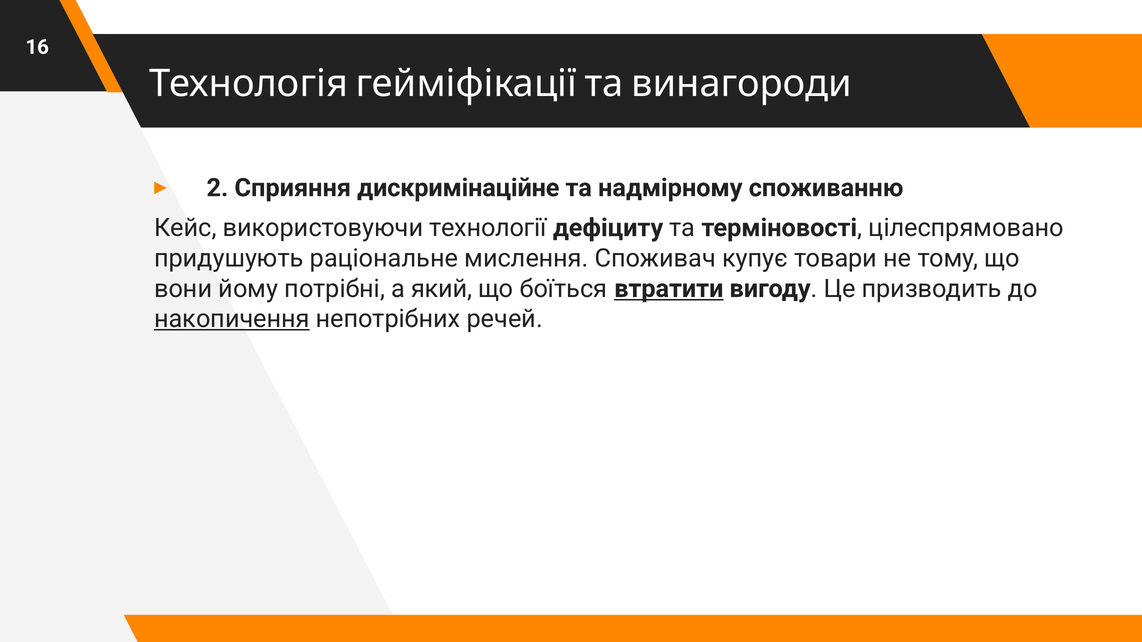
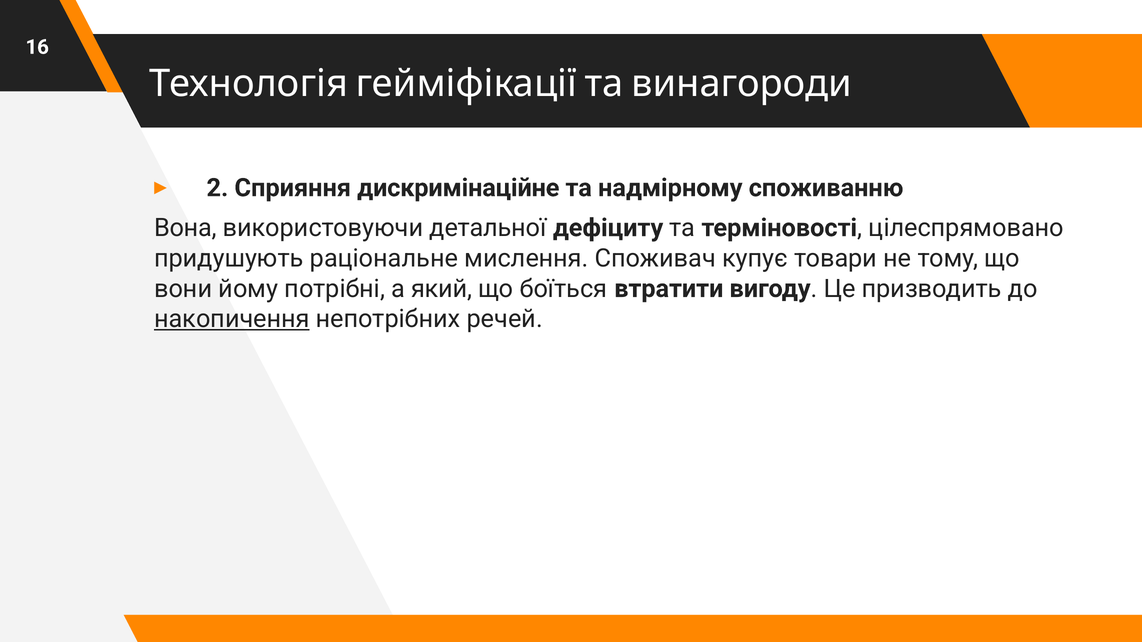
Кейс: Кейс -> Вона
технології: технології -> детальної
втратити underline: present -> none
